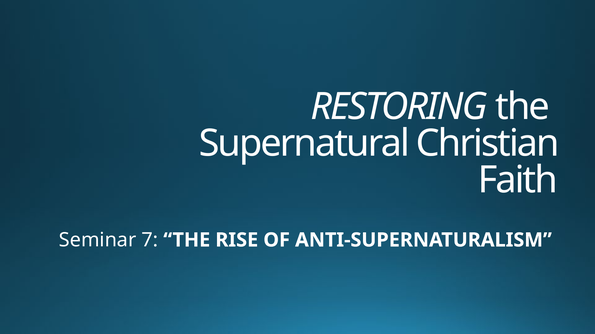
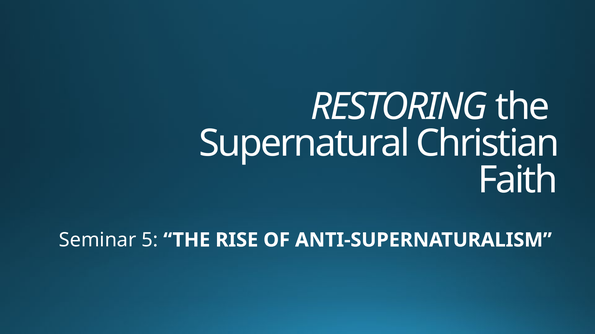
7: 7 -> 5
